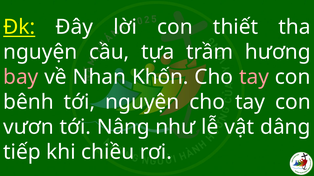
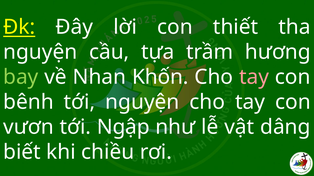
bay colour: pink -> light green
Nâng: Nâng -> Ngập
tiếp: tiếp -> biết
